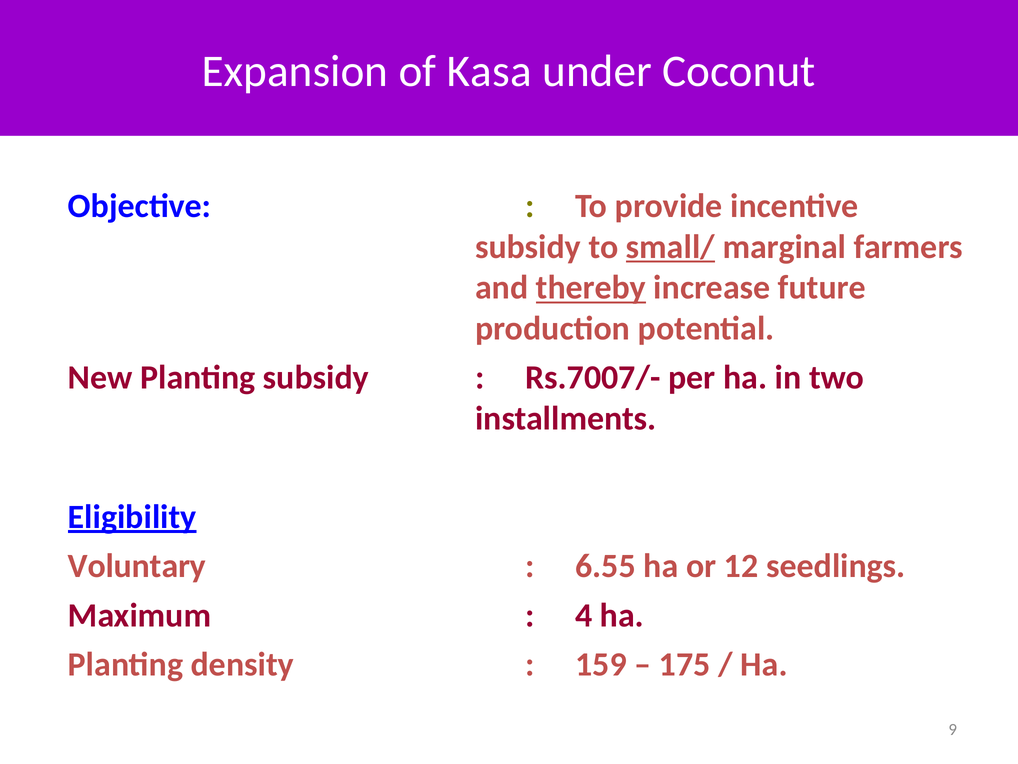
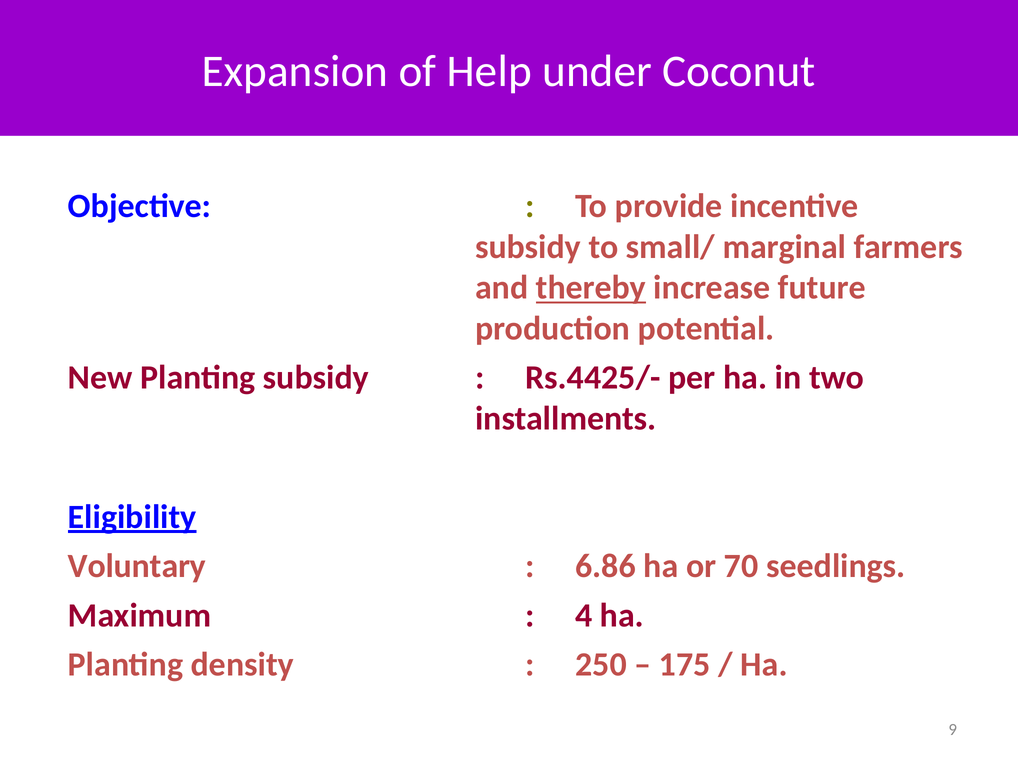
Kasa: Kasa -> Help
small/ underline: present -> none
Rs.7007/-: Rs.7007/- -> Rs.4425/-
6.55: 6.55 -> 6.86
12: 12 -> 70
159: 159 -> 250
